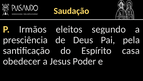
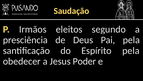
casa at (131, 50): casa -> pela
